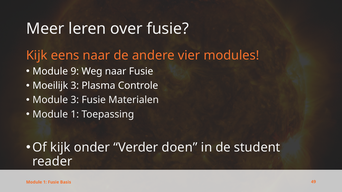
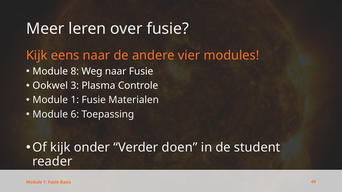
9: 9 -> 8
Moeilijk: Moeilijk -> Ookwel
3 at (75, 100): 3 -> 1
1 at (75, 114): 1 -> 6
